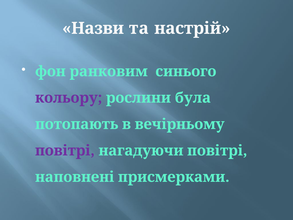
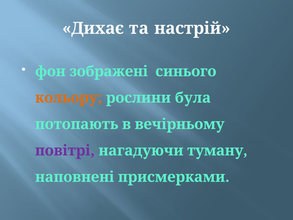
Назви: Назви -> Дихає
ранковим: ранковим -> зображені
кольору colour: purple -> orange
нагадуючи повітрі: повітрі -> туману
